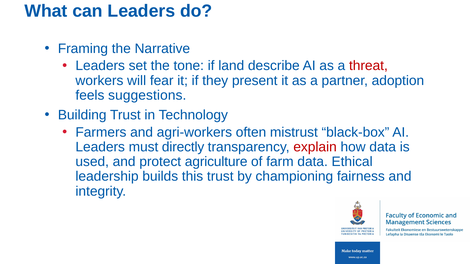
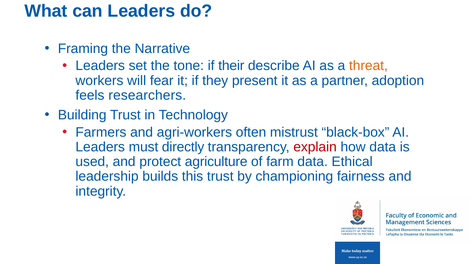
land: land -> their
threat colour: red -> orange
suggestions: suggestions -> researchers
